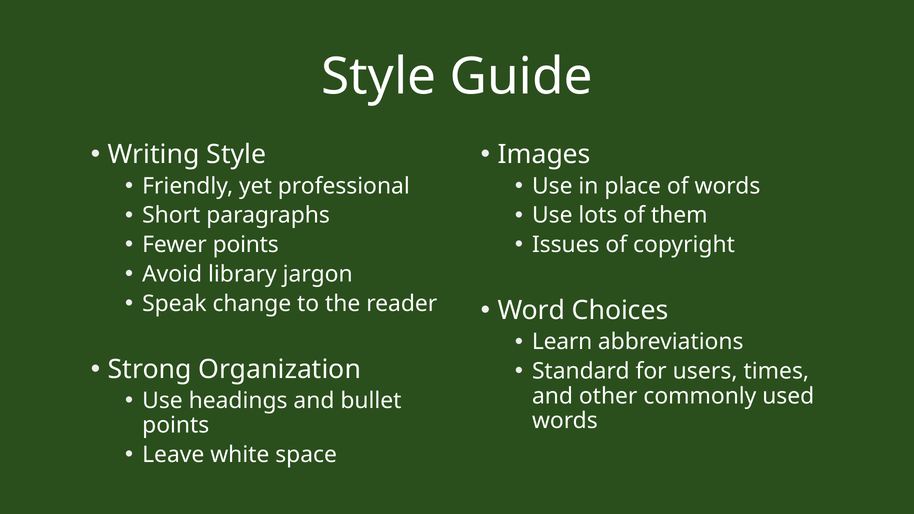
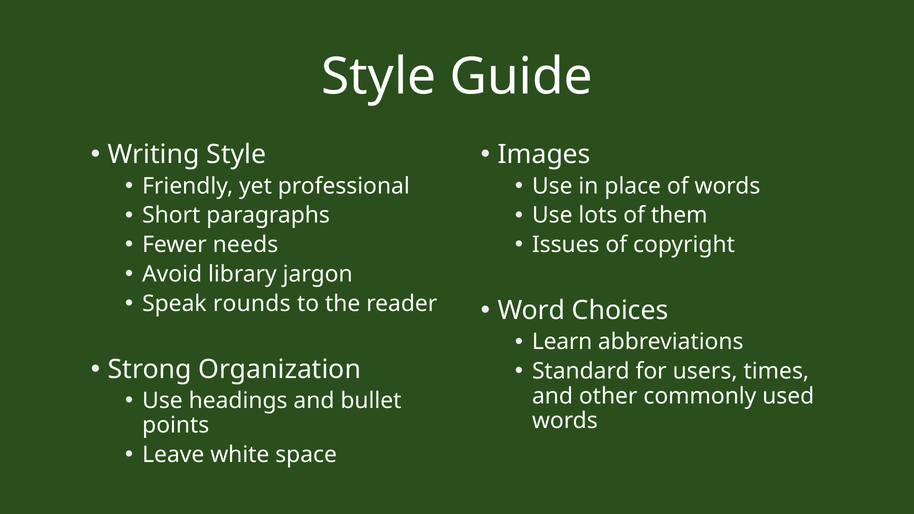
Fewer points: points -> needs
change: change -> rounds
